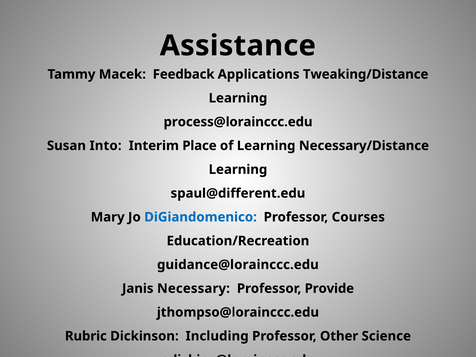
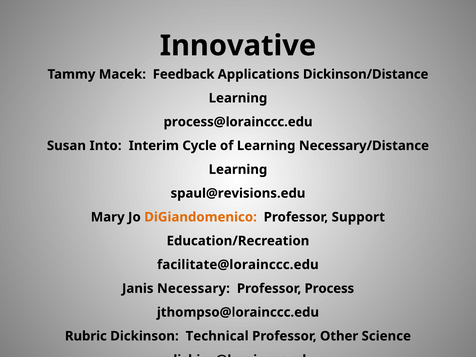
Assistance: Assistance -> Innovative
Tweaking/Distance: Tweaking/Distance -> Dickinson/Distance
Place: Place -> Cycle
spaul@different.edu: spaul@different.edu -> spaul@revisions.edu
DiGiandomenico colour: blue -> orange
Courses: Courses -> Support
guidance@lorainccc.edu: guidance@lorainccc.edu -> facilitate@lorainccc.edu
Provide: Provide -> Process
Including: Including -> Technical
